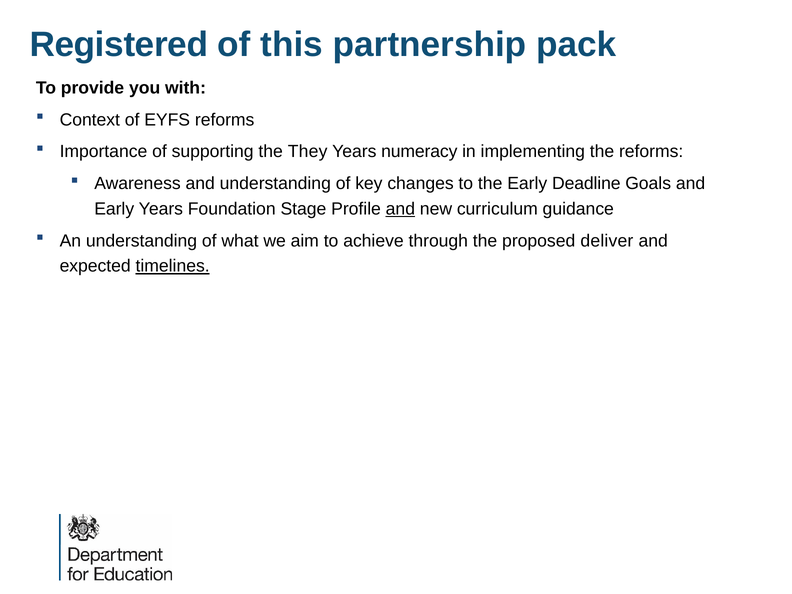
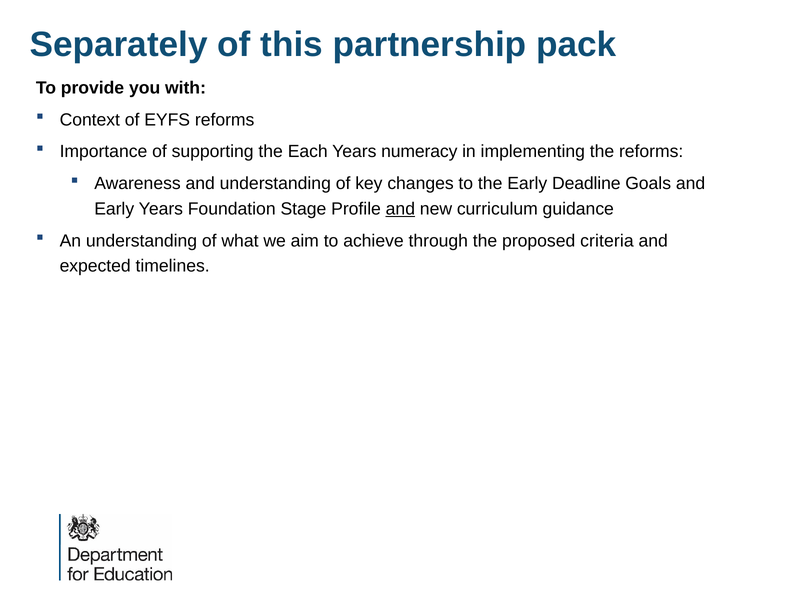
Registered: Registered -> Separately
They: They -> Each
deliver: deliver -> criteria
timelines underline: present -> none
